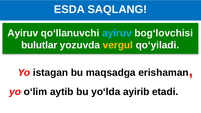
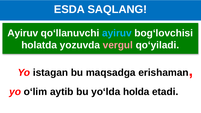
bulutlar: bulutlar -> holatda
vergul colour: yellow -> pink
ayirib: ayirib -> holda
